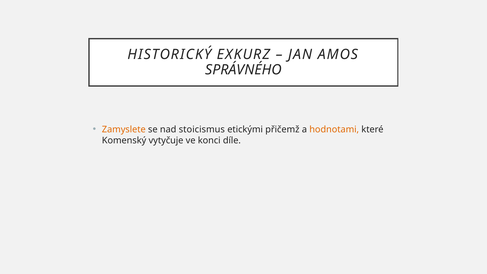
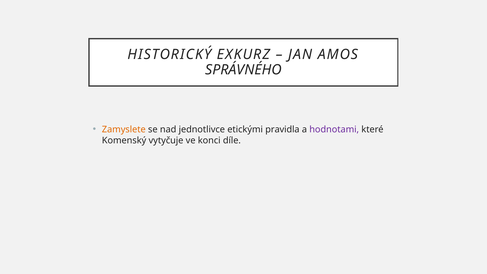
stoicismus: stoicismus -> jednotlivce
přičemž: přičemž -> pravidla
hodnotami colour: orange -> purple
